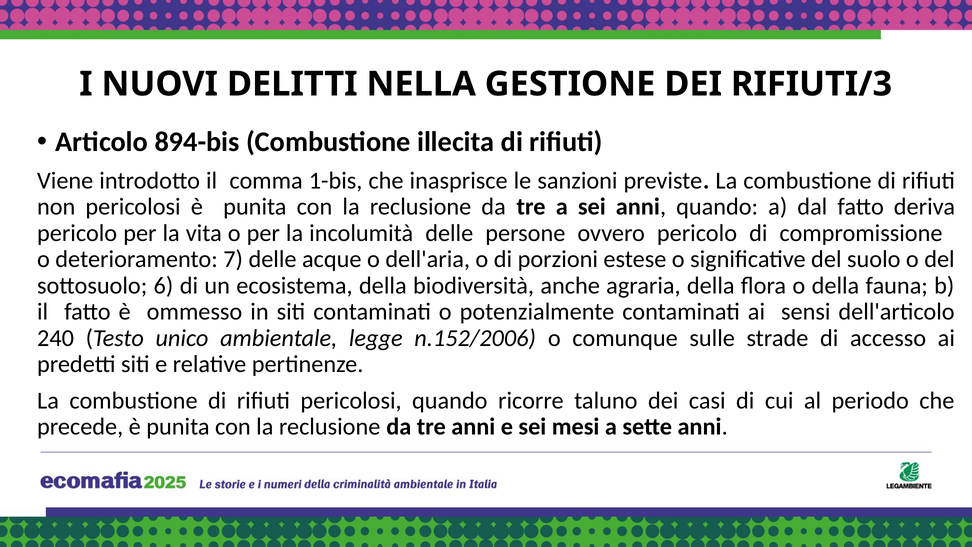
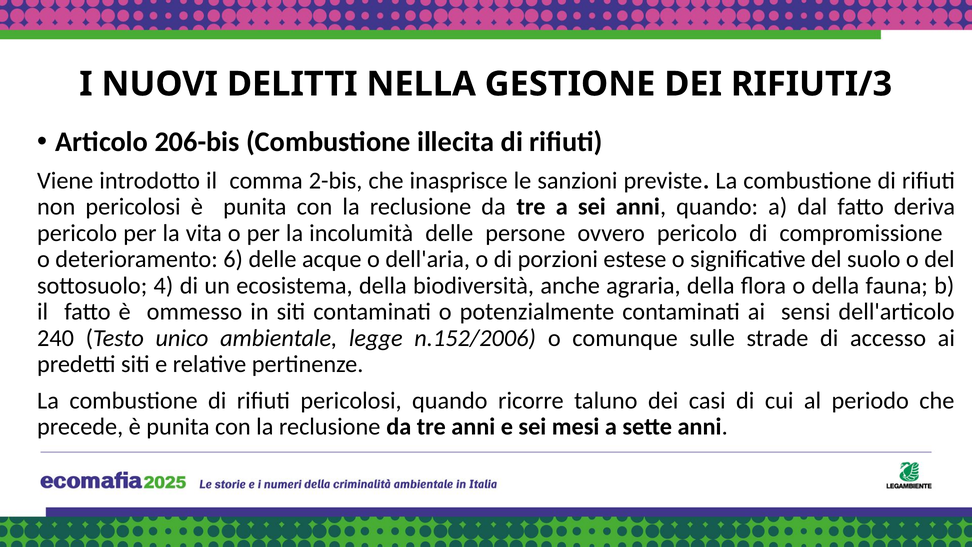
894-bis: 894-bis -> 206-bis
1-bis: 1-bis -> 2-bis
7: 7 -> 6
6: 6 -> 4
